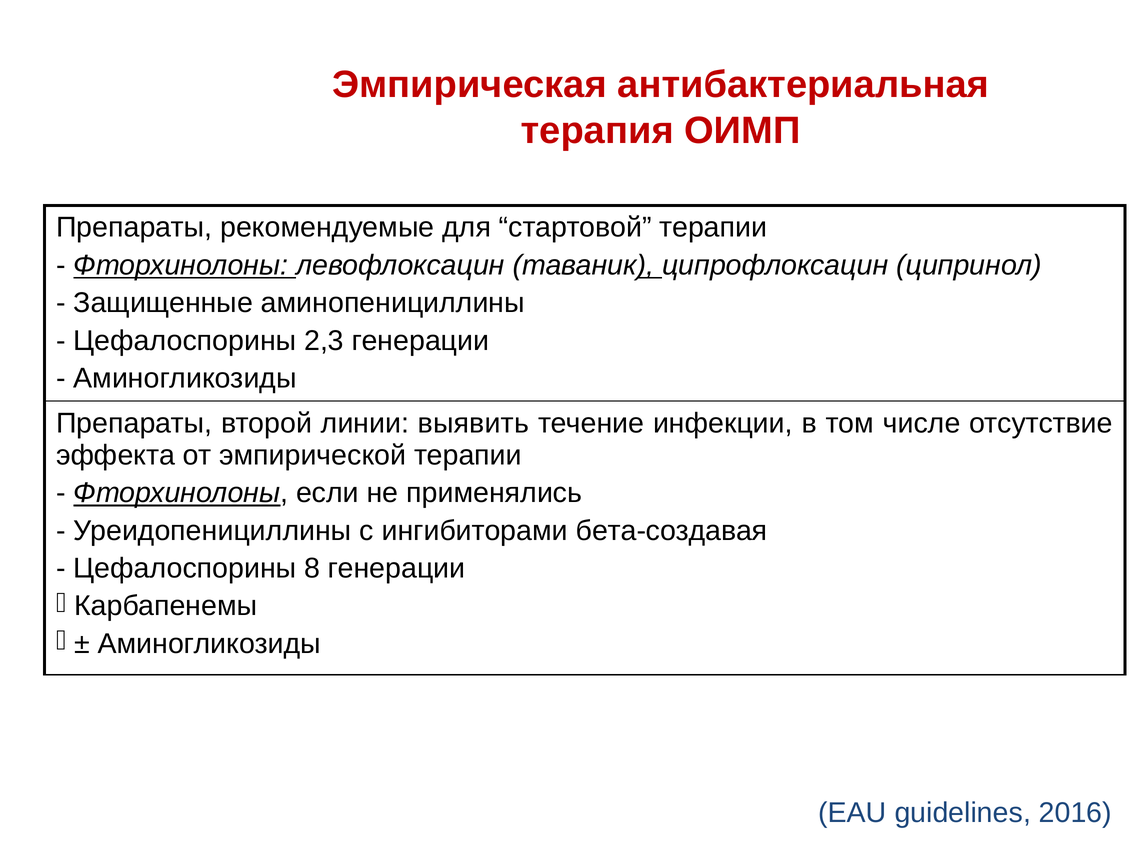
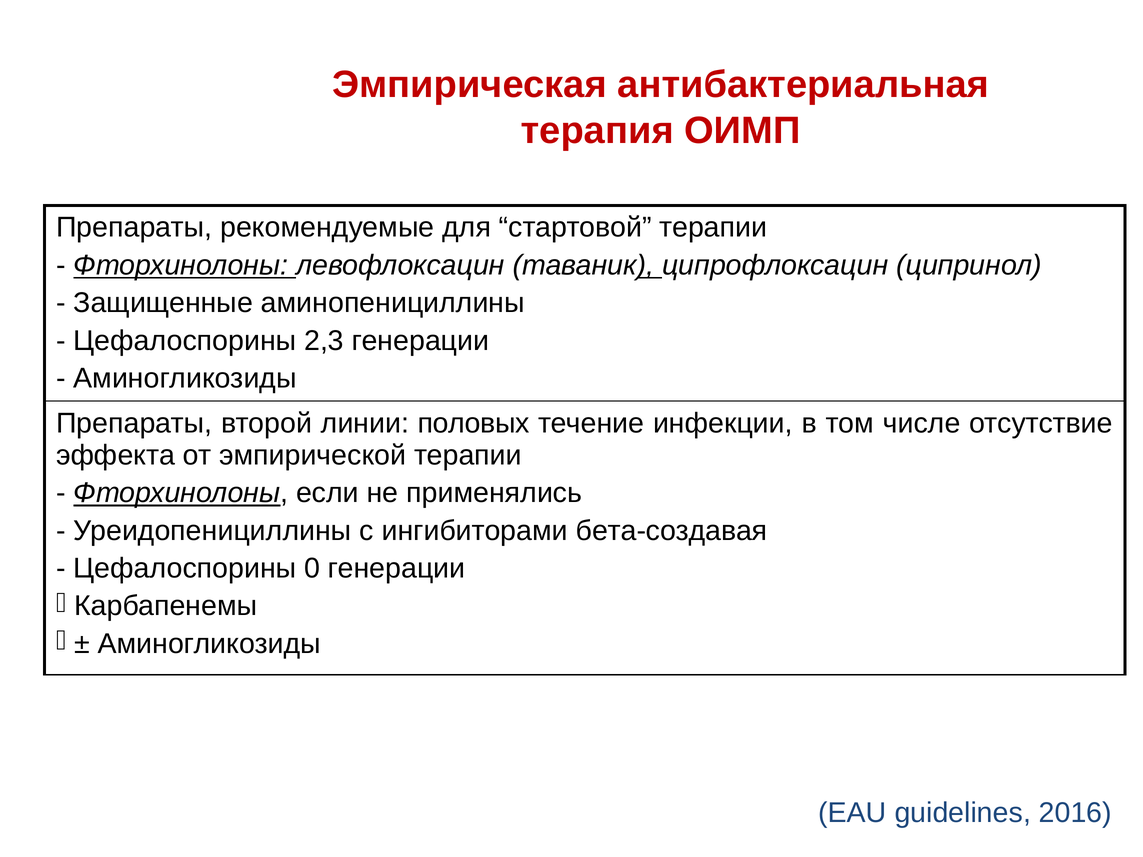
выявить: выявить -> половых
8: 8 -> 0
